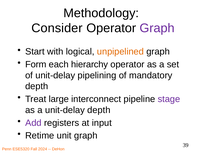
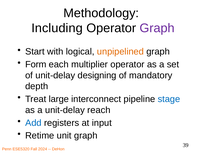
Consider: Consider -> Including
hierarchy: hierarchy -> multiplier
pipelining: pipelining -> designing
stage colour: purple -> blue
unit-delay depth: depth -> reach
Add colour: purple -> blue
